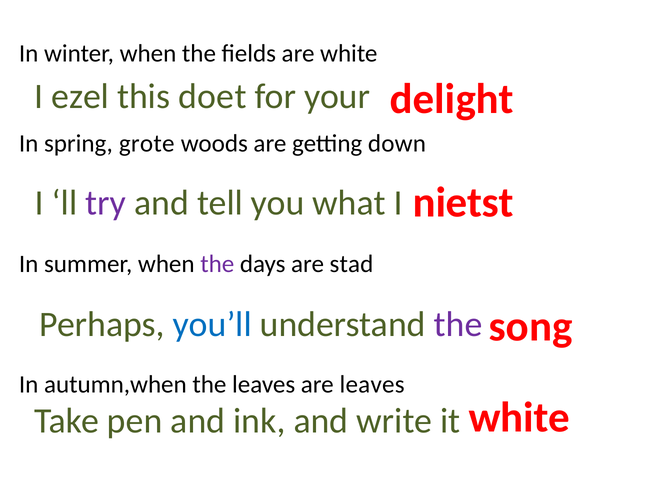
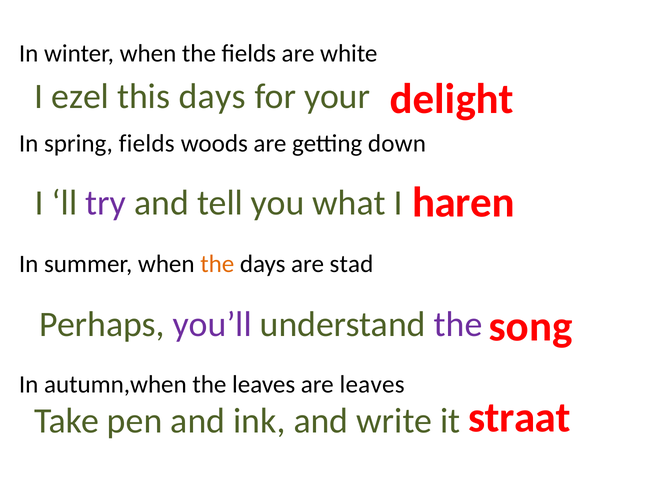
this doet: doet -> days
spring grote: grote -> fields
nietst: nietst -> haren
the at (217, 264) colour: purple -> orange
you’ll colour: blue -> purple
white at (519, 418): white -> straat
